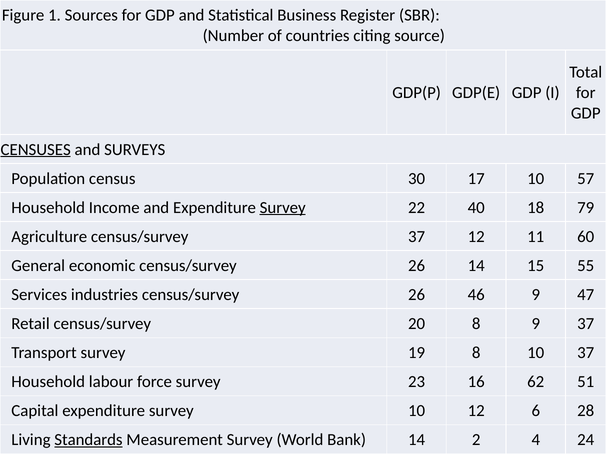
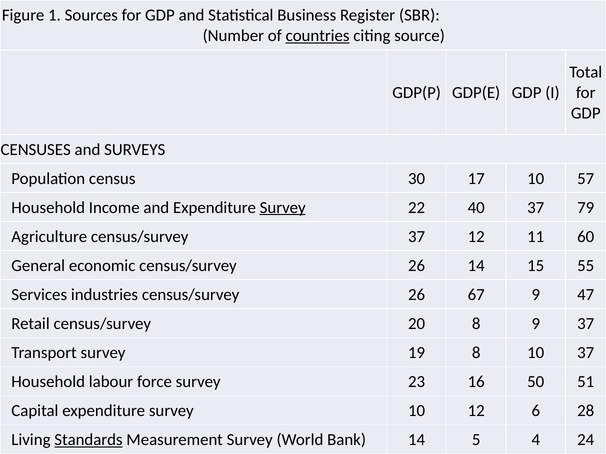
countries underline: none -> present
CENSUSES underline: present -> none
40 18: 18 -> 37
46: 46 -> 67
62: 62 -> 50
2: 2 -> 5
